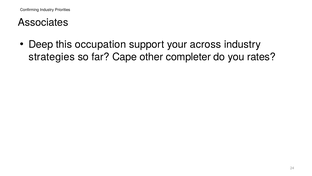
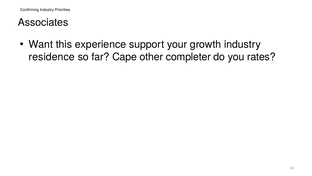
Deep: Deep -> Want
occupation: occupation -> experience
across: across -> growth
strategies: strategies -> residence
